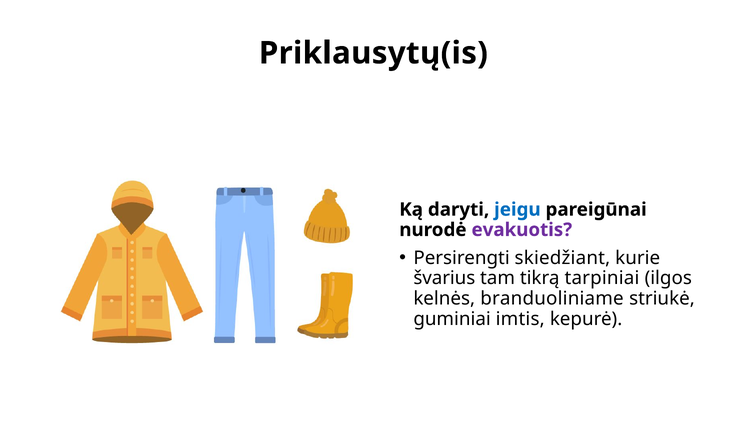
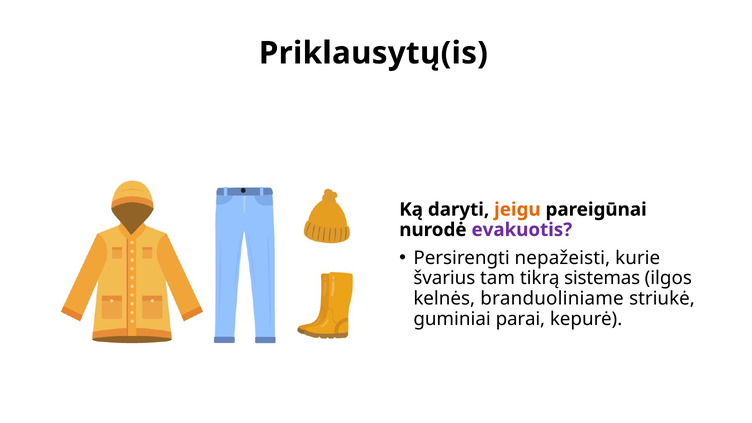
jeigu colour: blue -> orange
skiedžiant: skiedžiant -> nepažeisti
tarpiniai: tarpiniai -> sistemas
imtis: imtis -> parai
